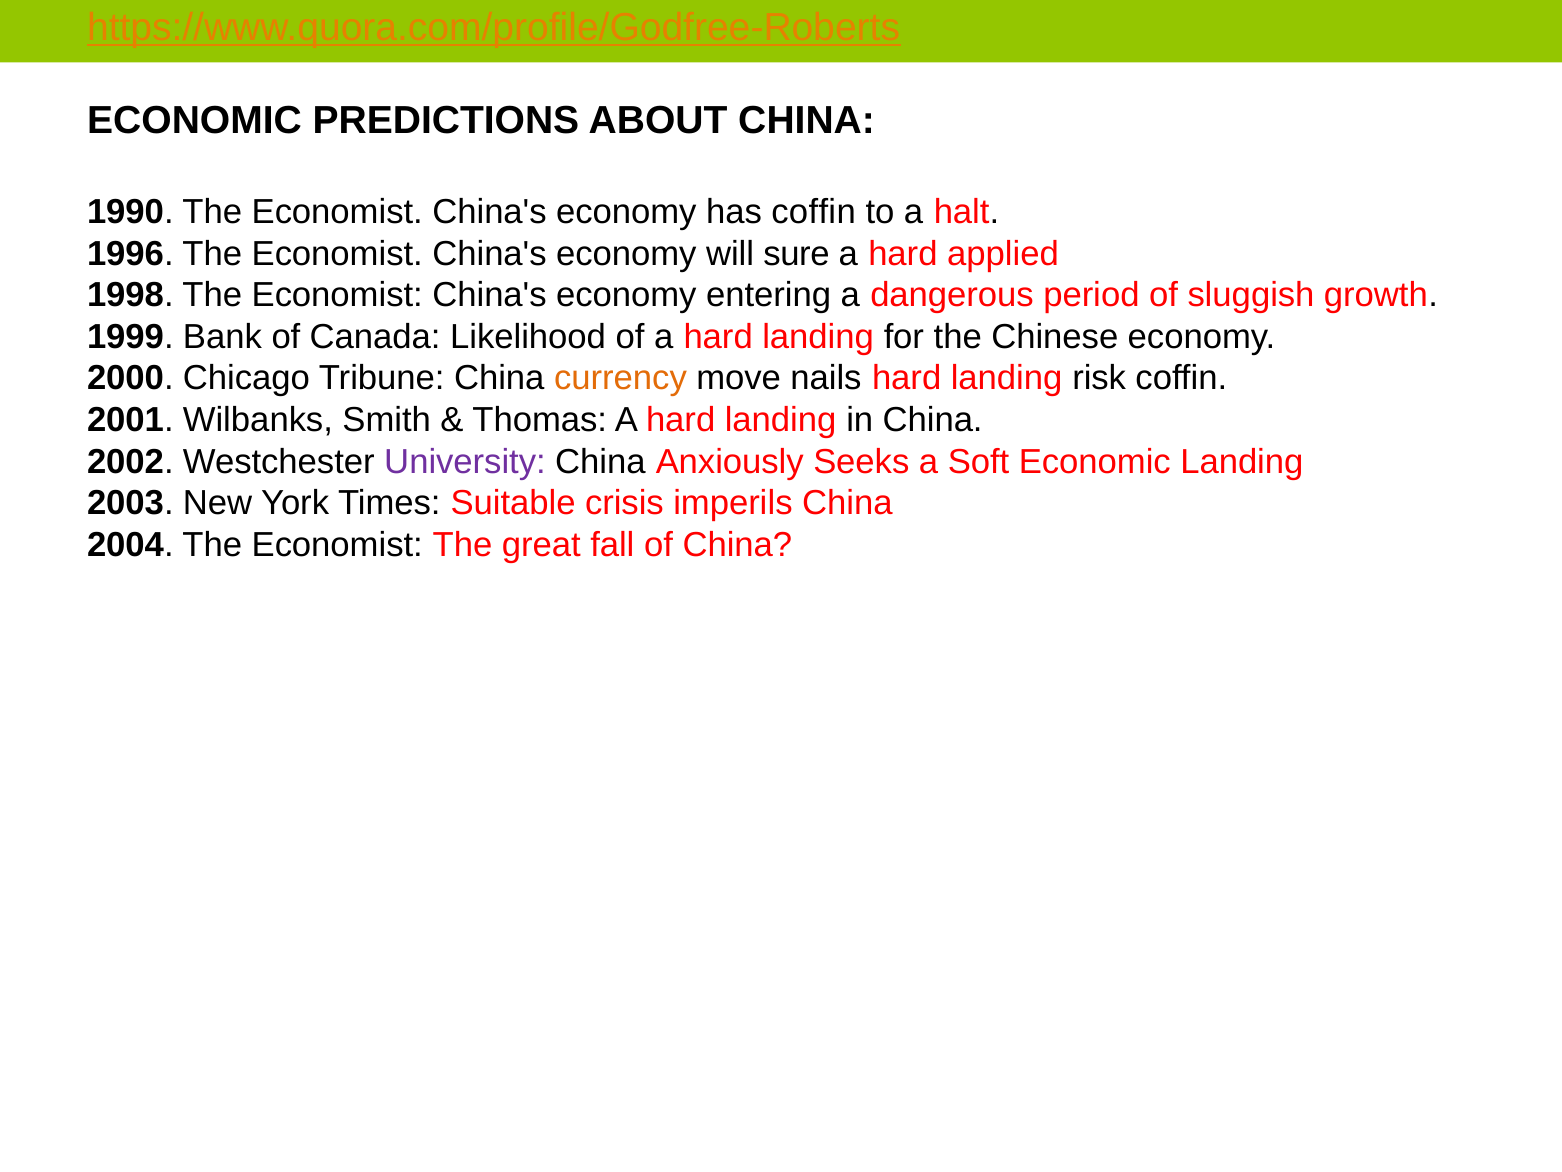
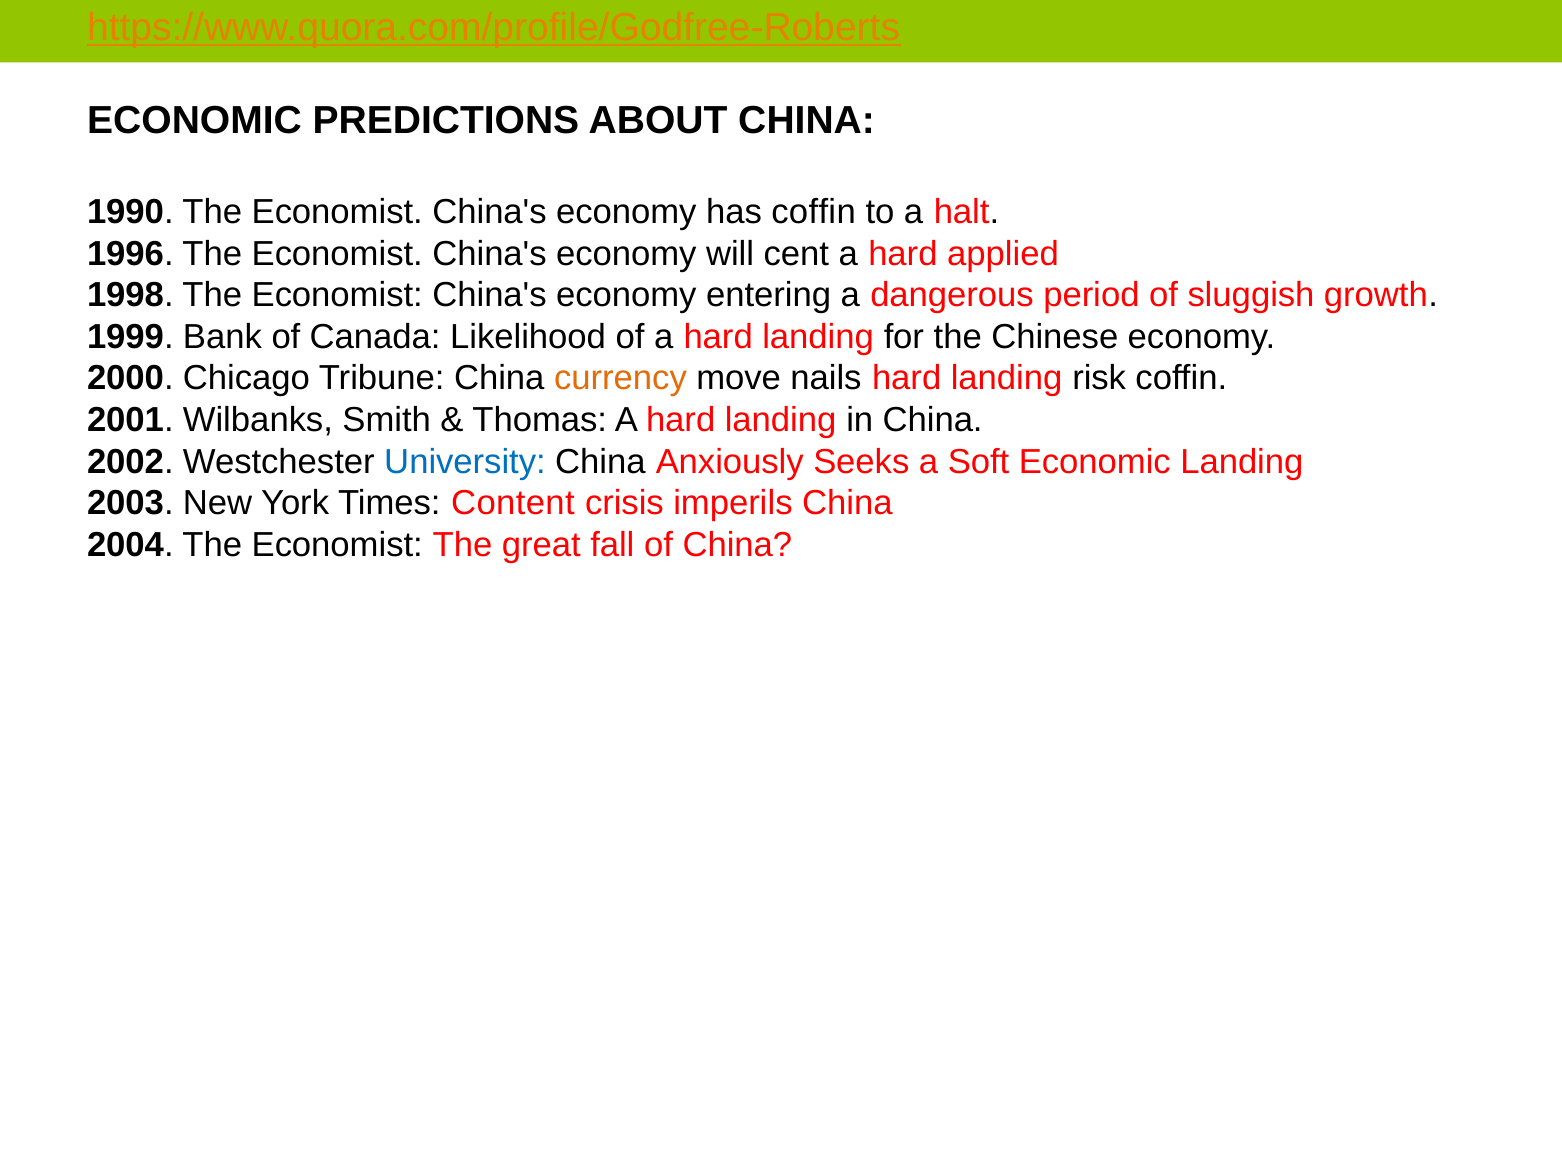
sure: sure -> cent
University colour: purple -> blue
Suitable: Suitable -> Content
